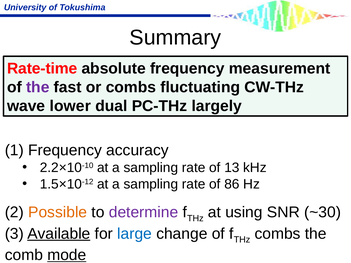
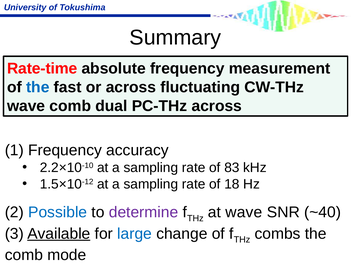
the at (38, 87) colour: purple -> blue
or combs: combs -> across
wave lower: lower -> comb
PC-THz largely: largely -> across
13: 13 -> 83
86: 86 -> 18
Possible colour: orange -> blue
at using: using -> wave
~30: ~30 -> ~40
mode underline: present -> none
